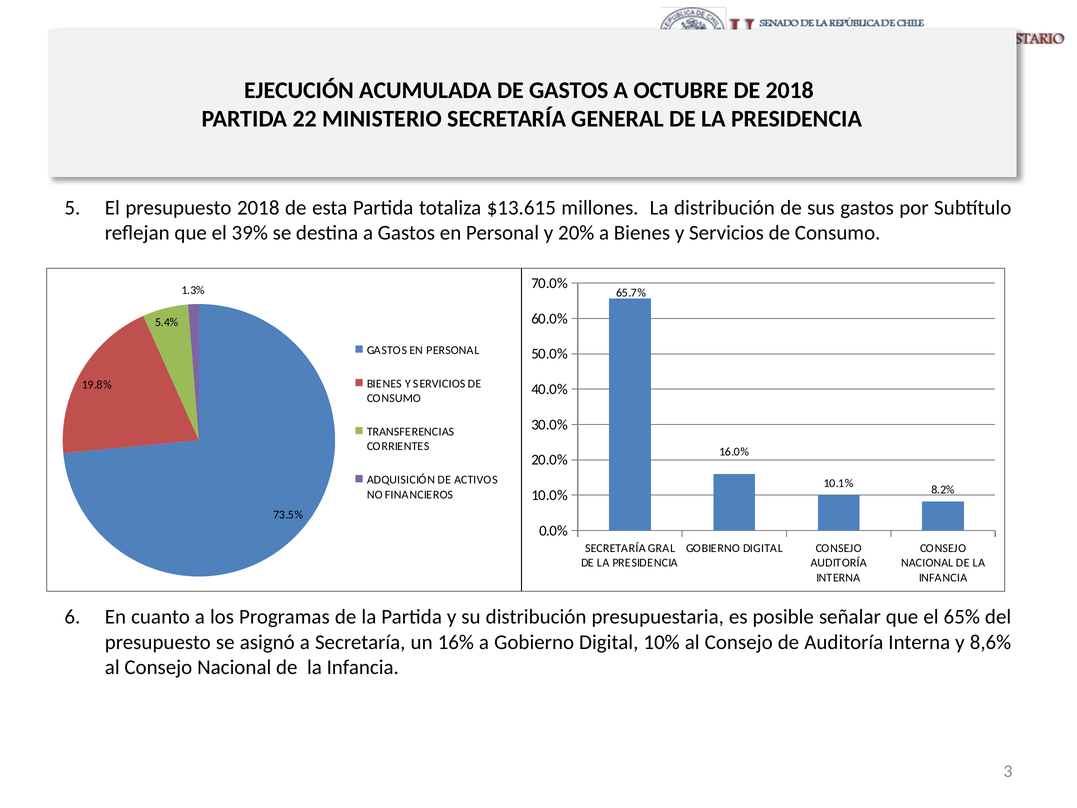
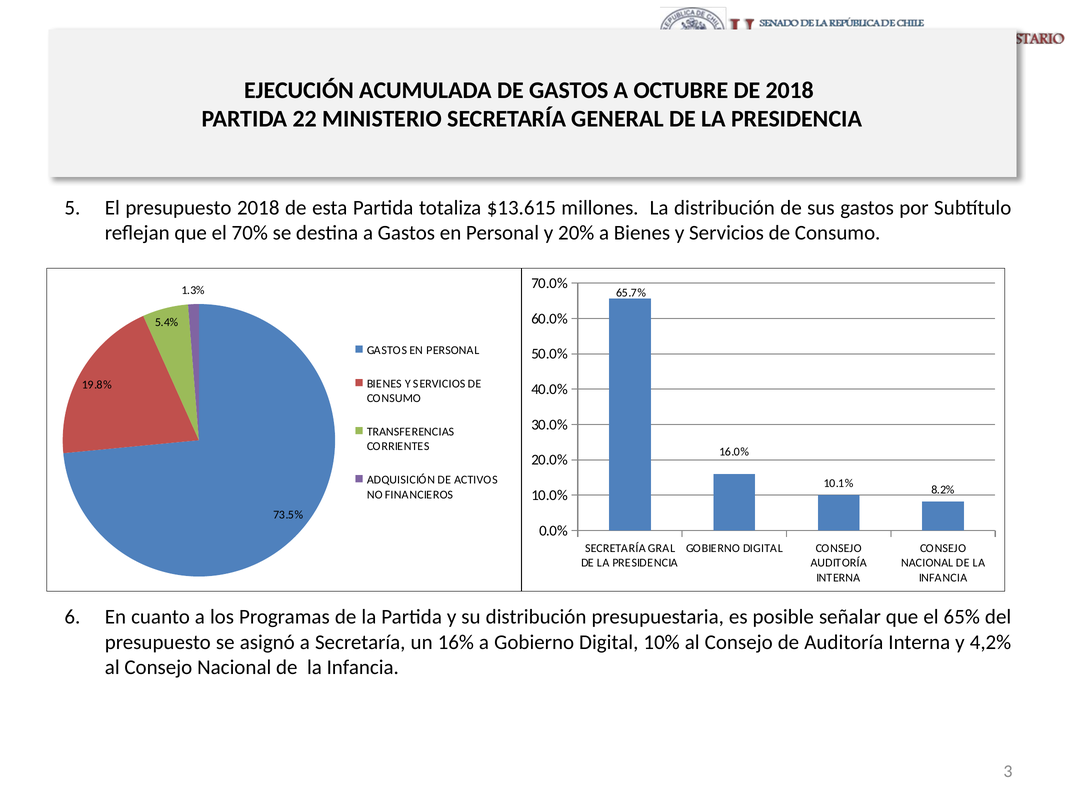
39%: 39% -> 70%
8,6%: 8,6% -> 4,2%
